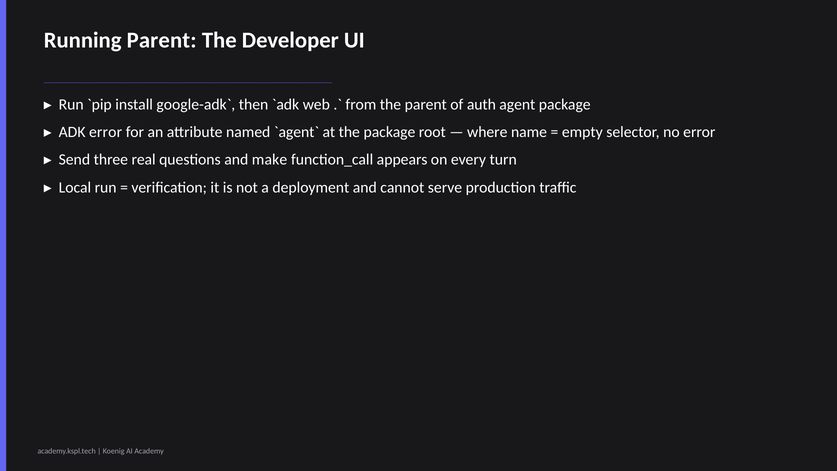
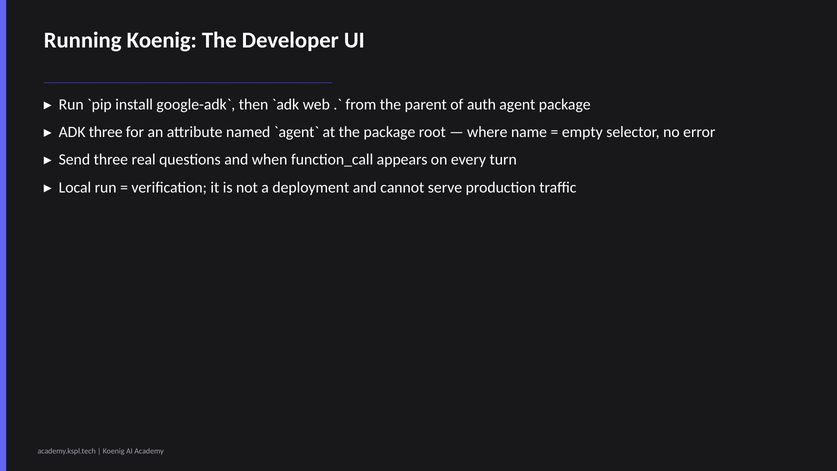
Running Parent: Parent -> Koenig
ADK error: error -> three
make: make -> when
